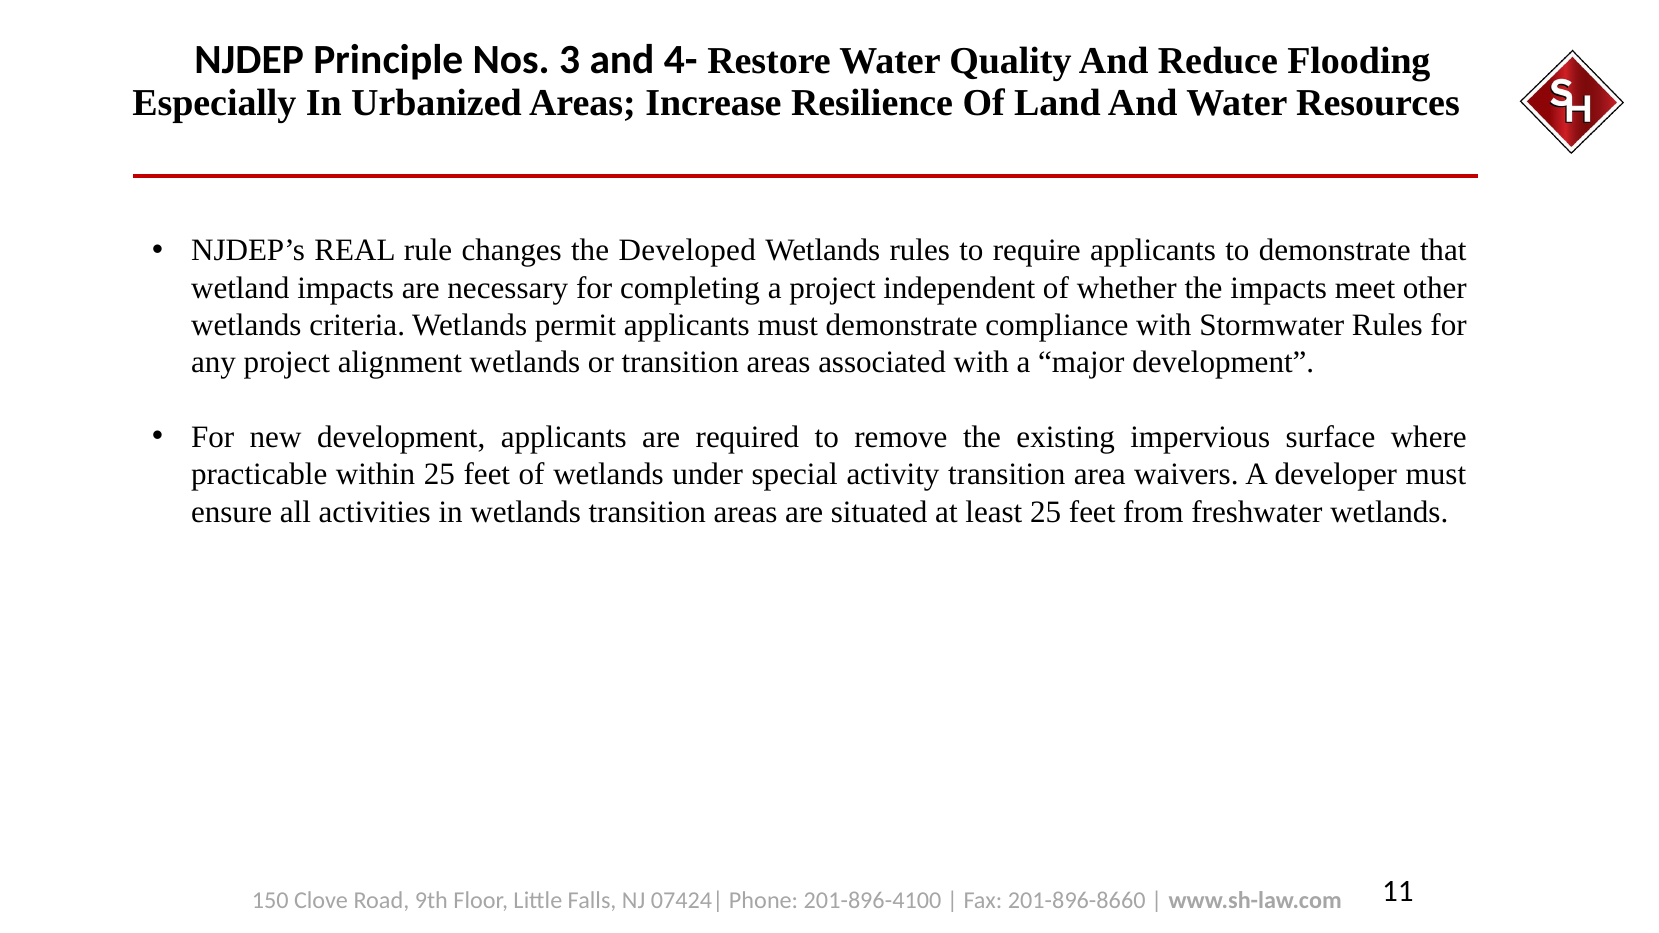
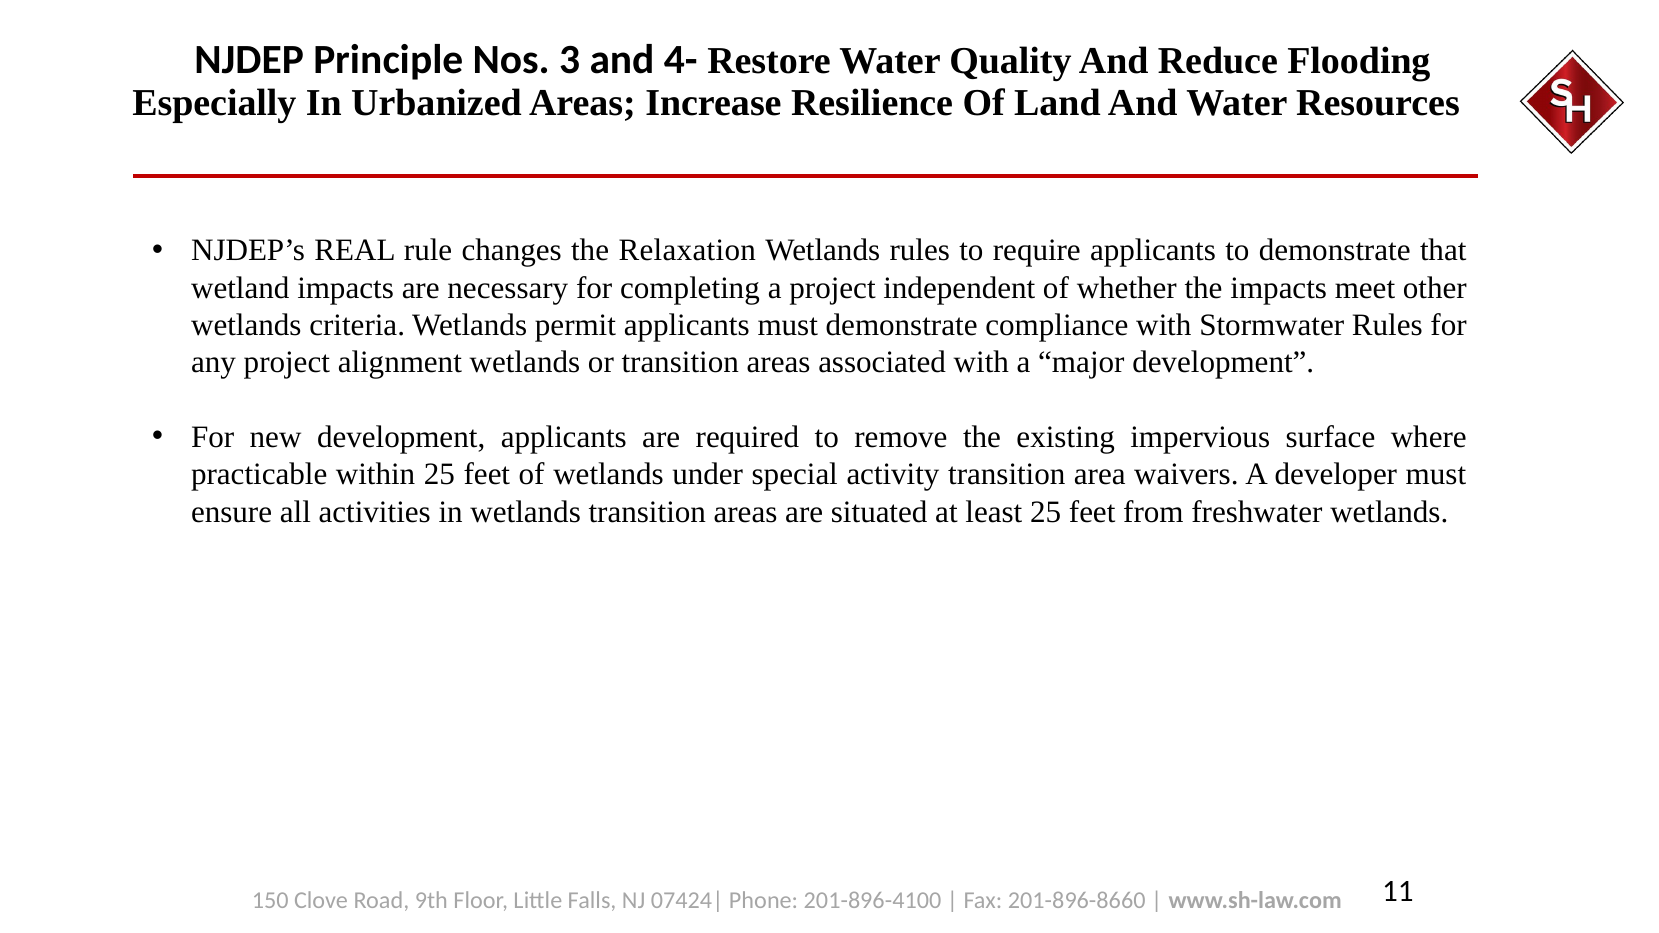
Developed: Developed -> Relaxation
